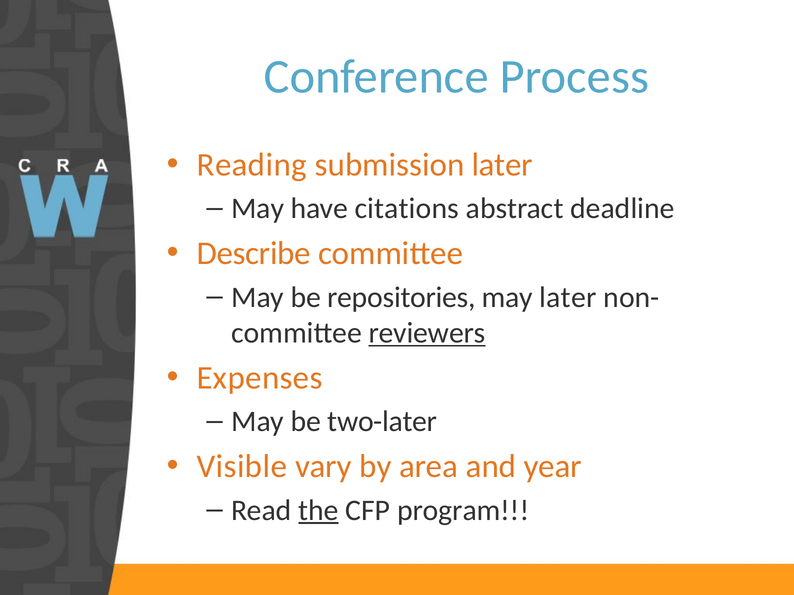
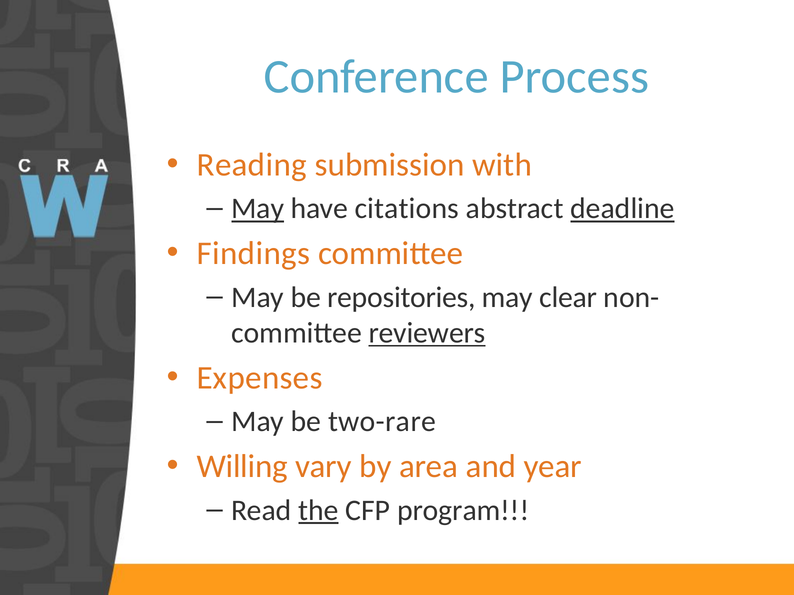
submission later: later -> with
May at (258, 209) underline: none -> present
deadline underline: none -> present
Describe: Describe -> Findings
may later: later -> clear
two-later: two-later -> two-rare
Visible: Visible -> Willing
